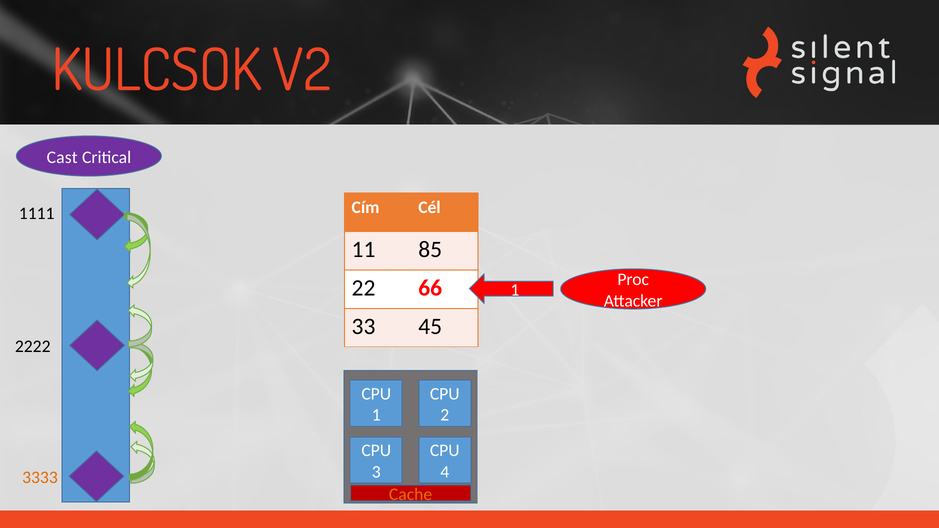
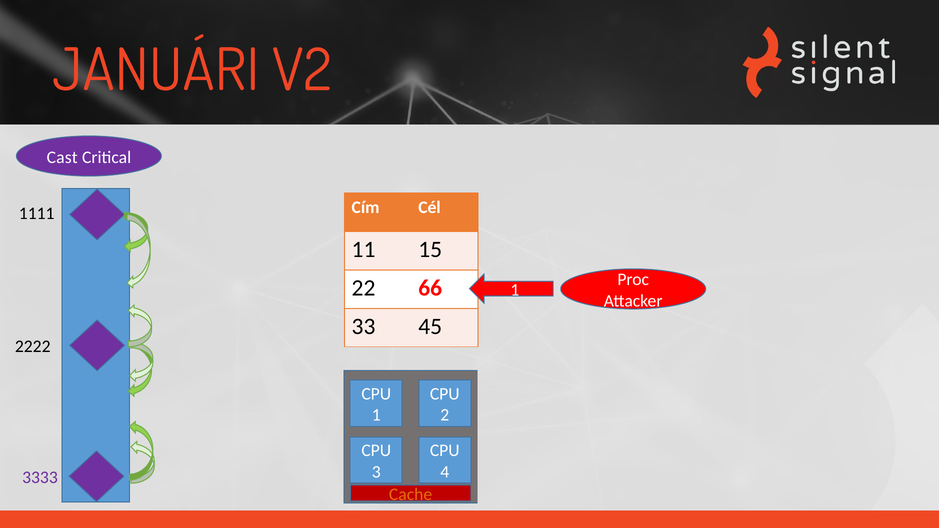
KULCSOK: KULCSOK -> JANUÁRI
85: 85 -> 15
3333 colour: orange -> purple
